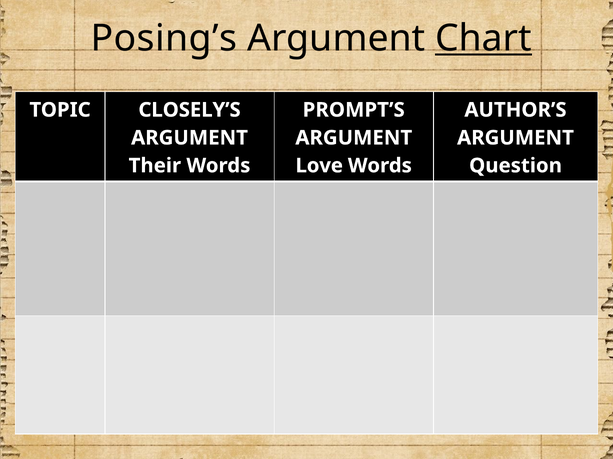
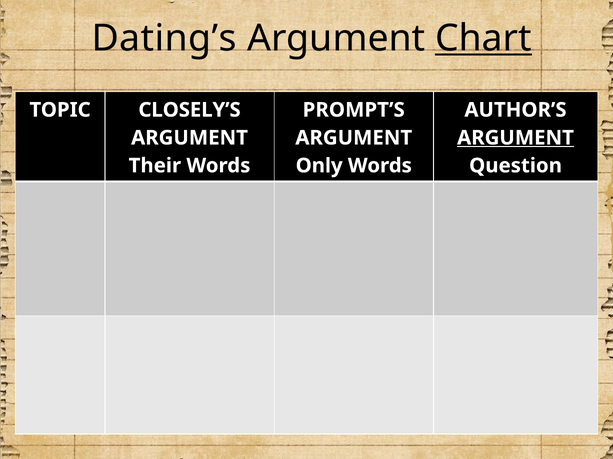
Posing’s: Posing’s -> Dating’s
ARGUMENT at (515, 138) underline: none -> present
Love: Love -> Only
